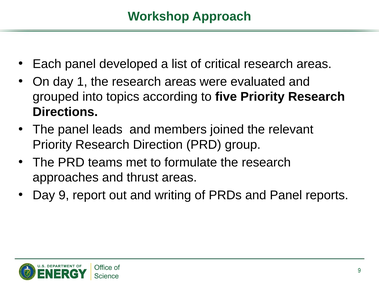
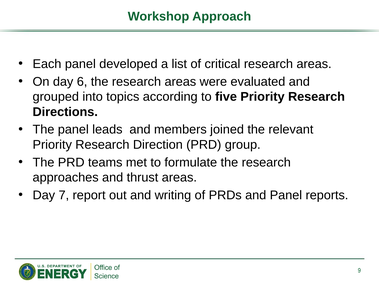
1: 1 -> 6
Day 9: 9 -> 7
